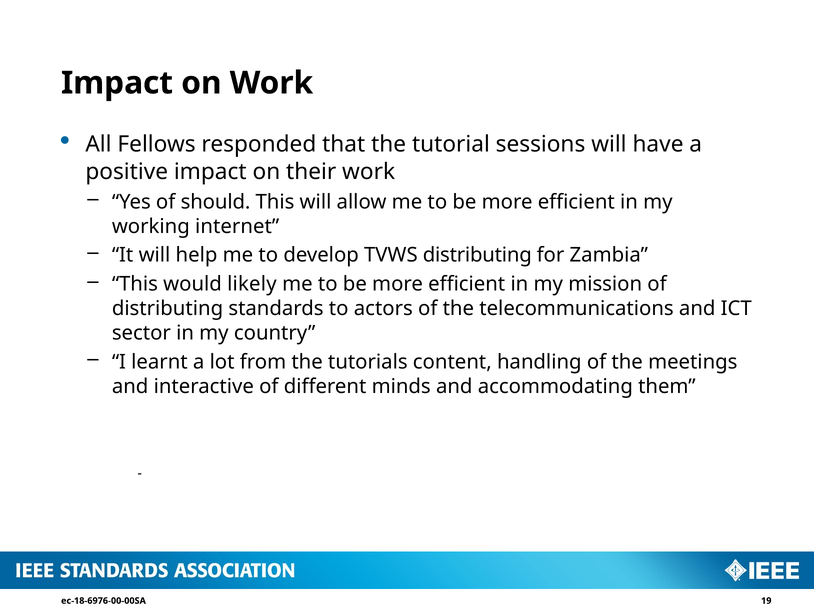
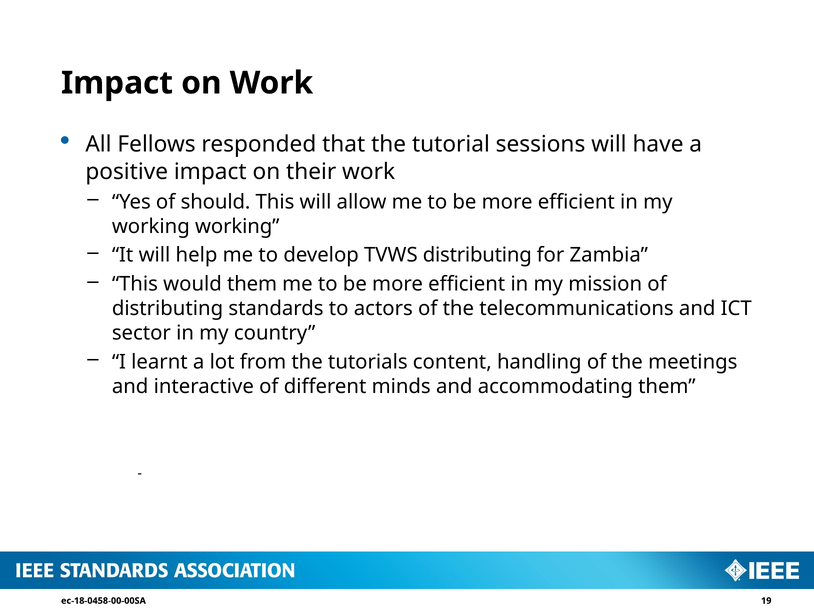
working internet: internet -> working
would likely: likely -> them
ec-18-6976-00-00SA: ec-18-6976-00-00SA -> ec-18-0458-00-00SA
